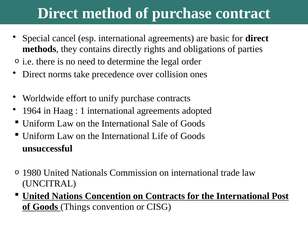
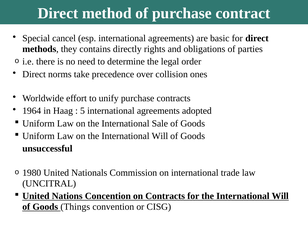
1: 1 -> 5
on the International Life: Life -> Will
for the International Post: Post -> Will
